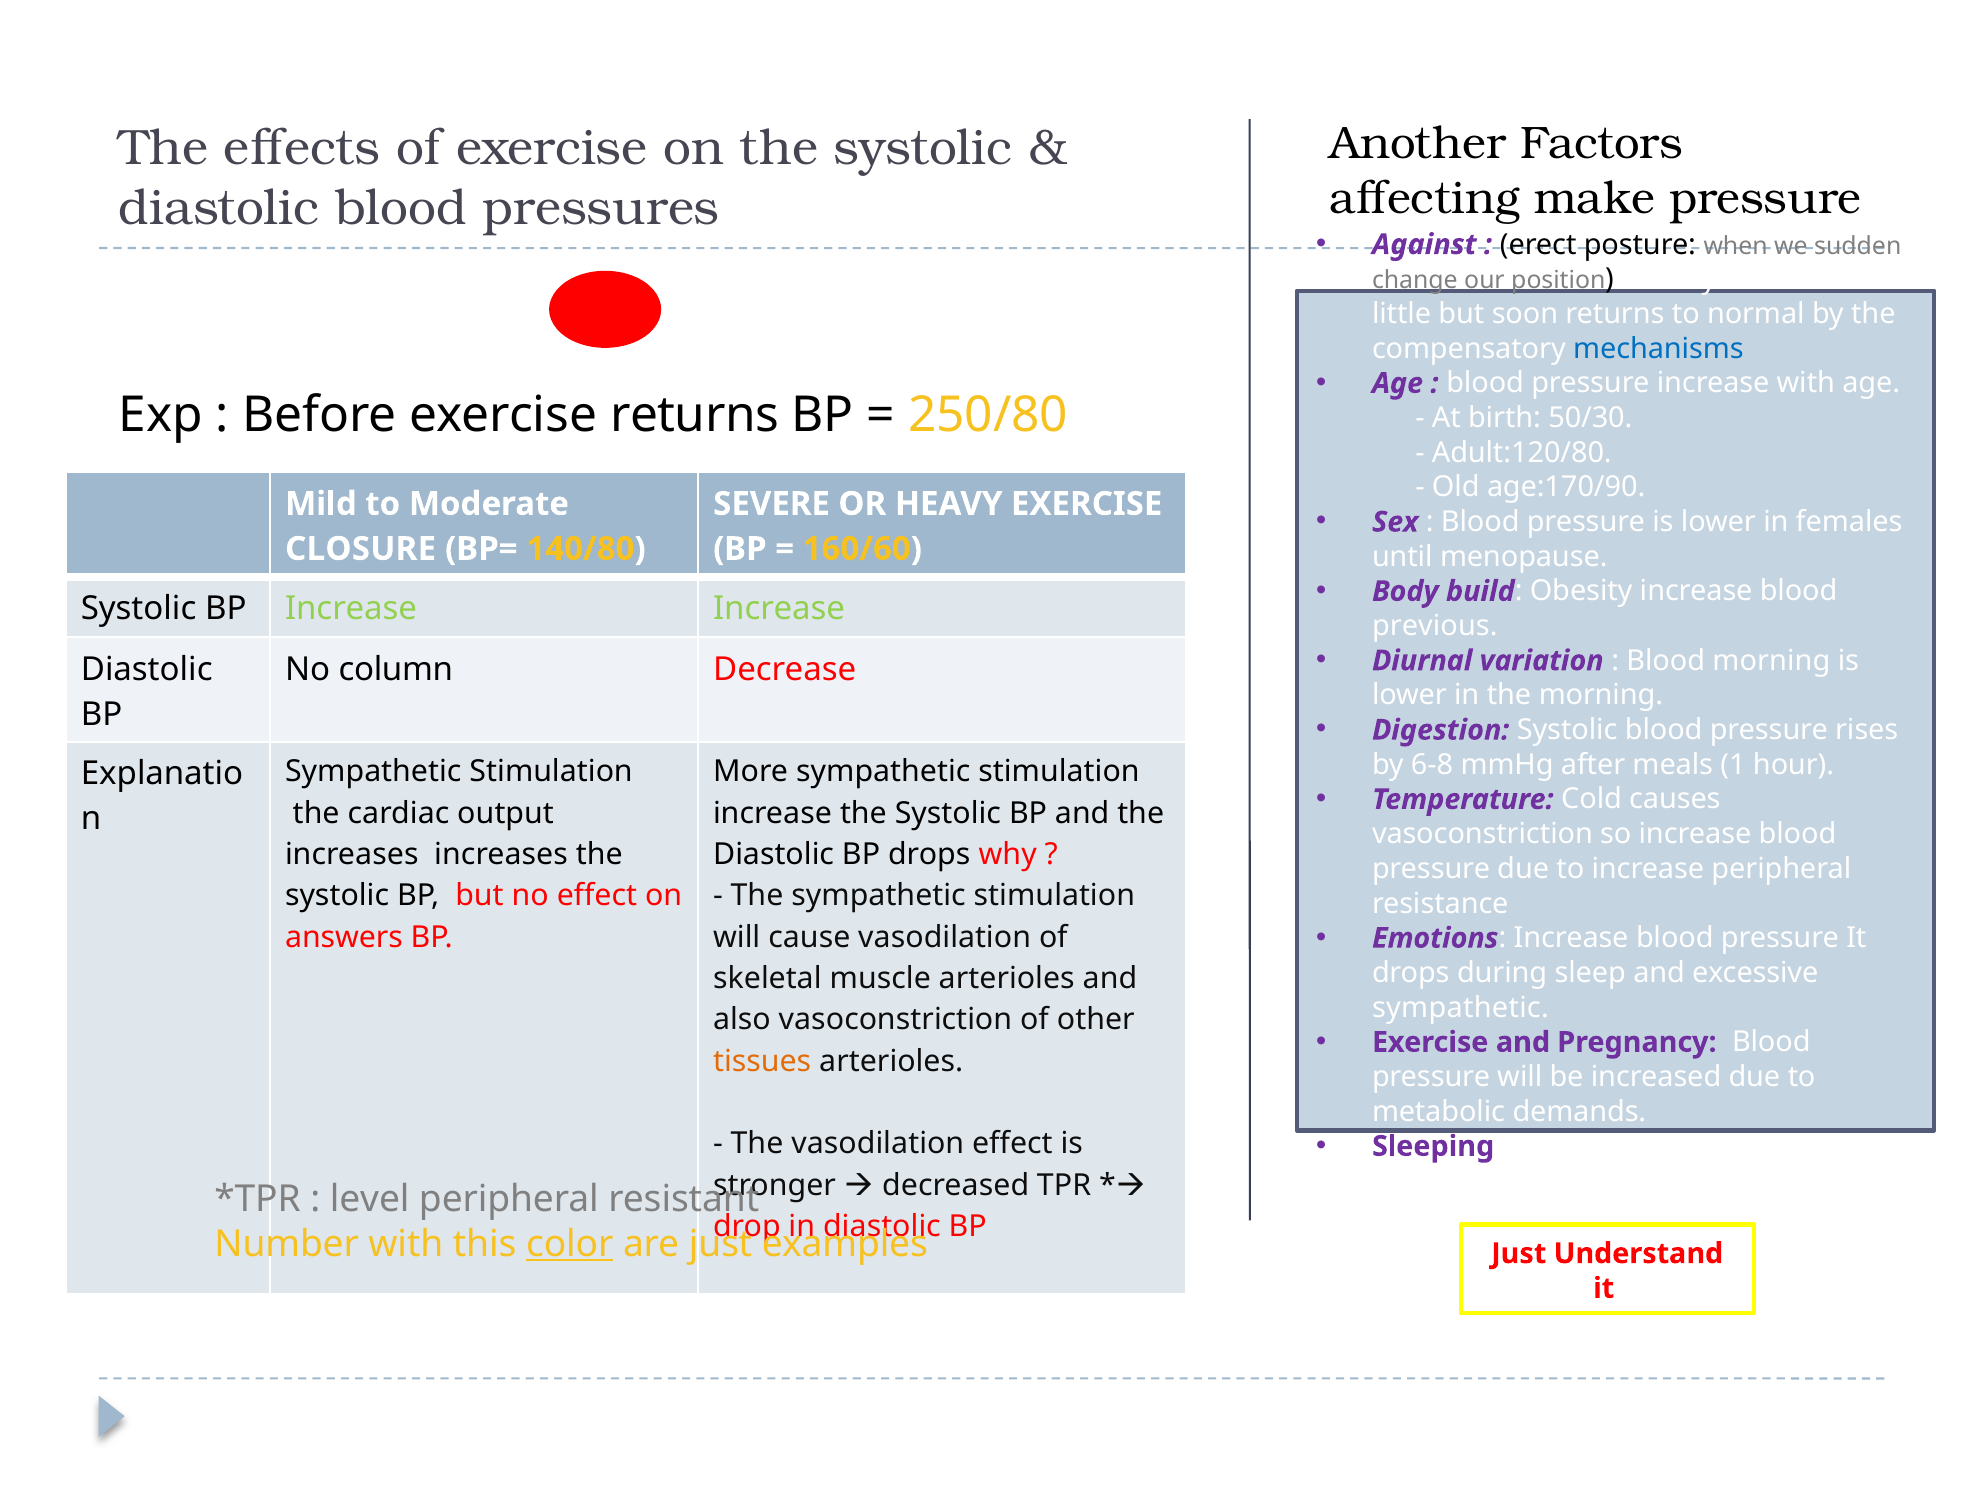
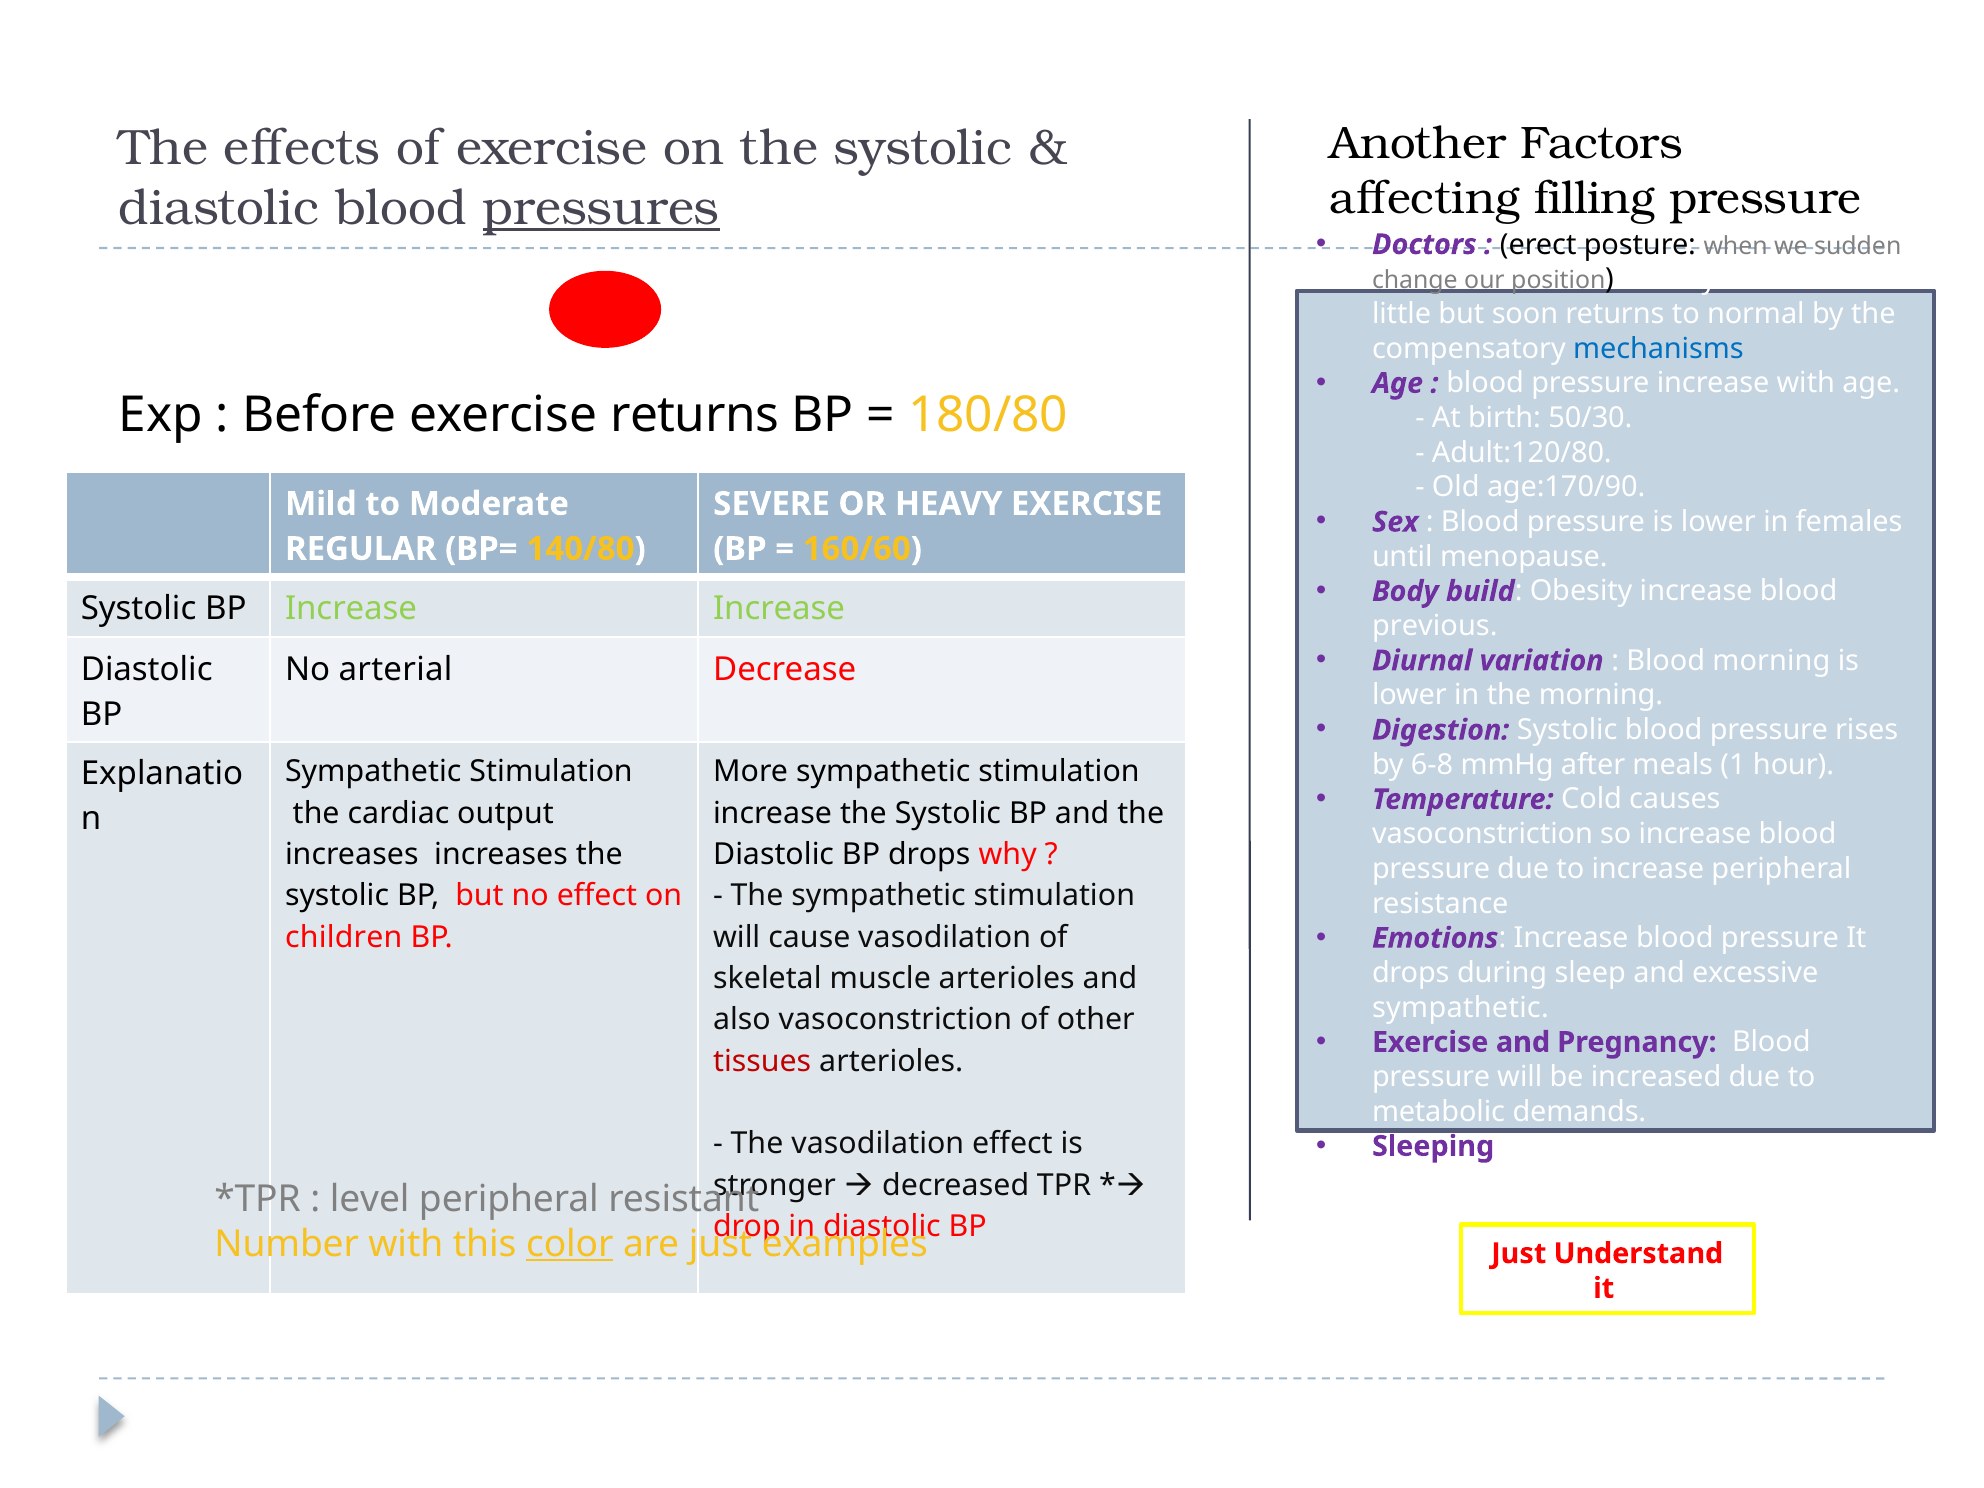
make: make -> filling
pressures underline: none -> present
Against: Against -> Doctors
250/80: 250/80 -> 180/80
CLOSURE: CLOSURE -> REGULAR
column: column -> arterial
answers: answers -> children
tissues colour: orange -> red
